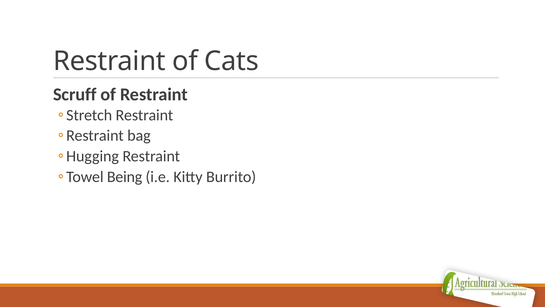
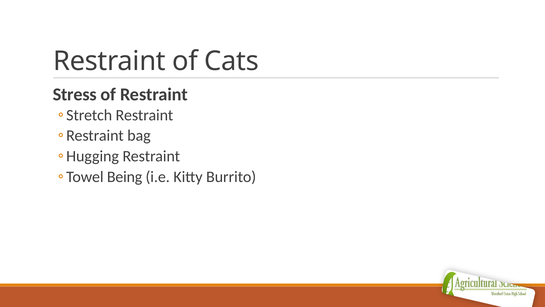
Scruff: Scruff -> Stress
